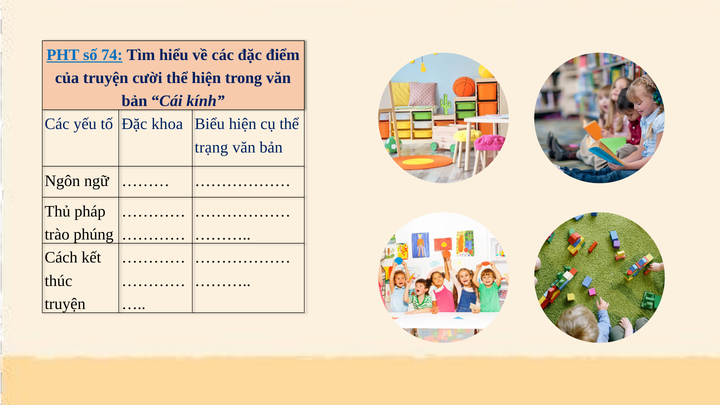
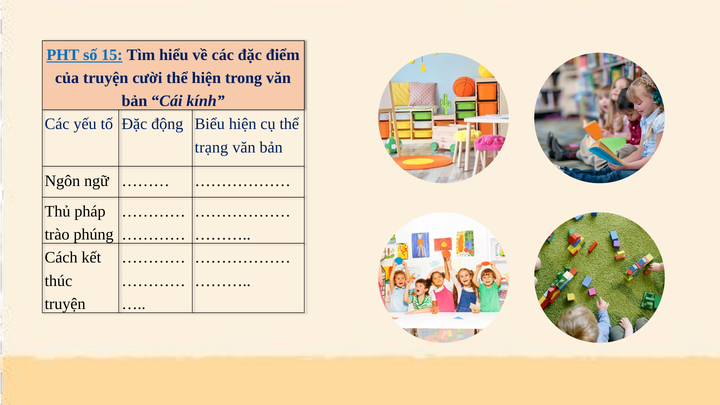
74: 74 -> 15
khoa: khoa -> động
